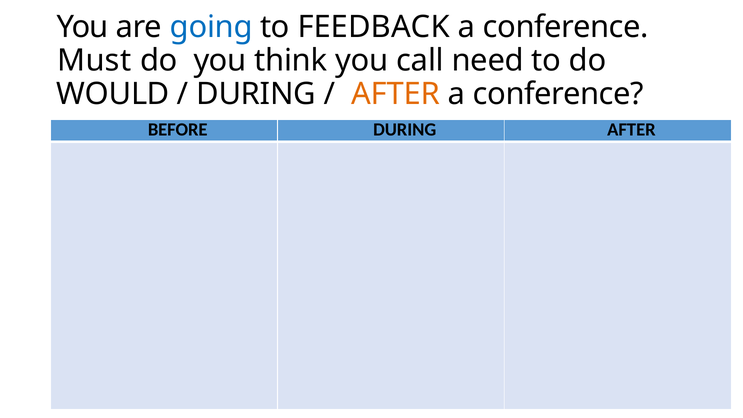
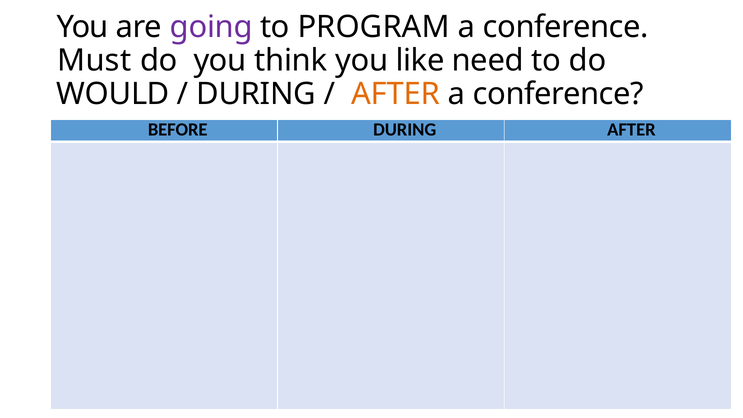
going colour: blue -> purple
FEEDBACK: FEEDBACK -> PROGRAM
call: call -> like
